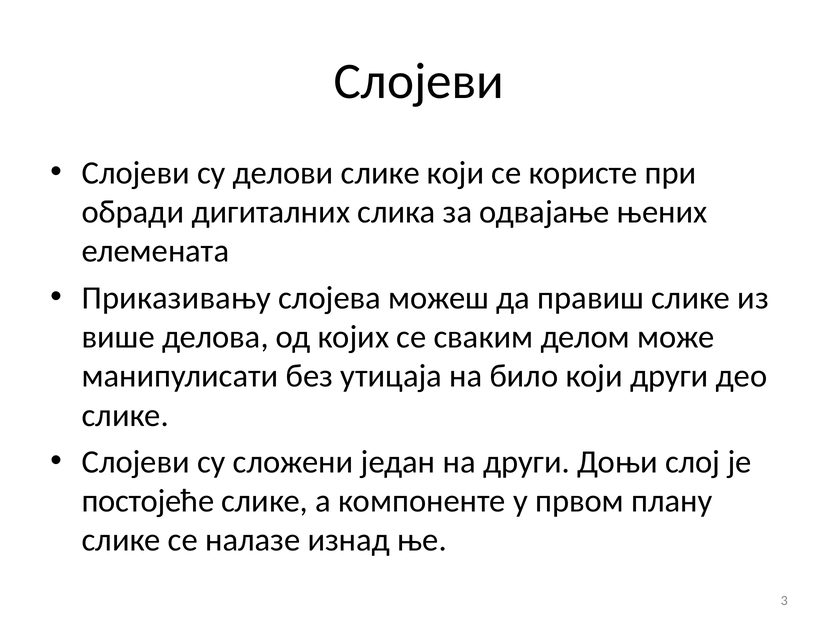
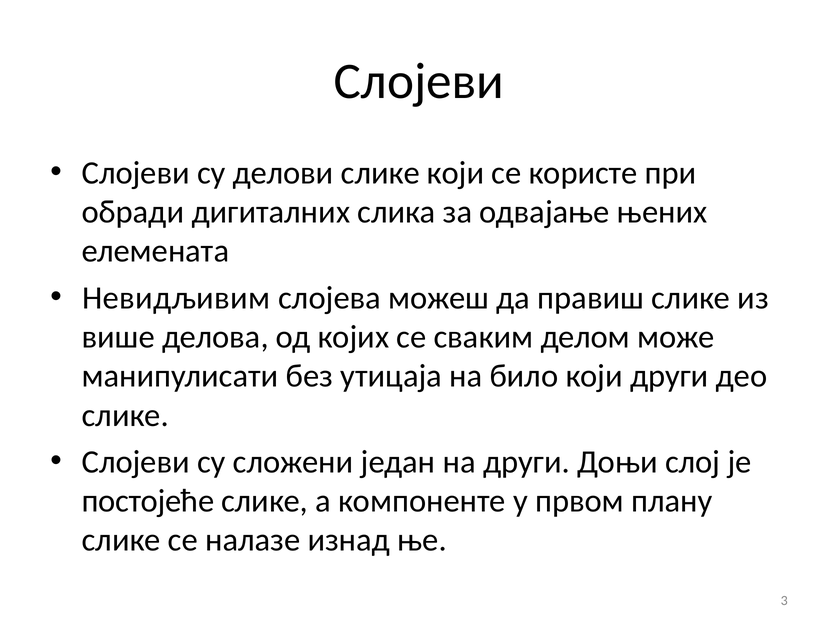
Приказивању: Приказивању -> Невидљивим
